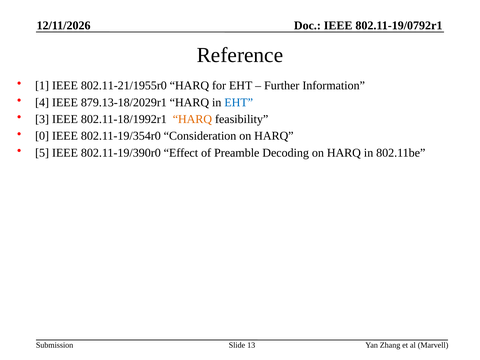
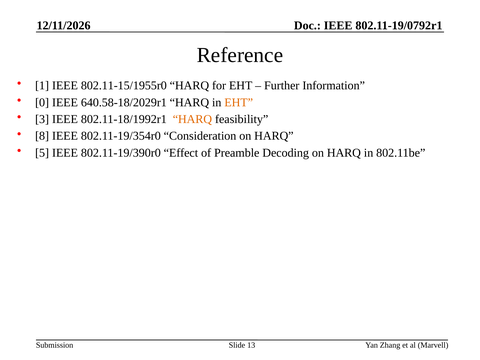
802.11-21/1955r0: 802.11-21/1955r0 -> 802.11-15/1955r0
4: 4 -> 0
879.13-18/2029r1: 879.13-18/2029r1 -> 640.58-18/2029r1
EHT at (239, 102) colour: blue -> orange
0: 0 -> 8
